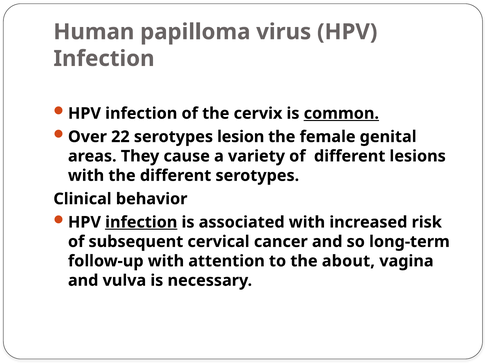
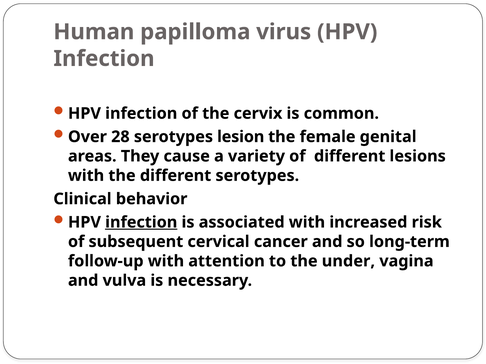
common underline: present -> none
22: 22 -> 28
about: about -> under
